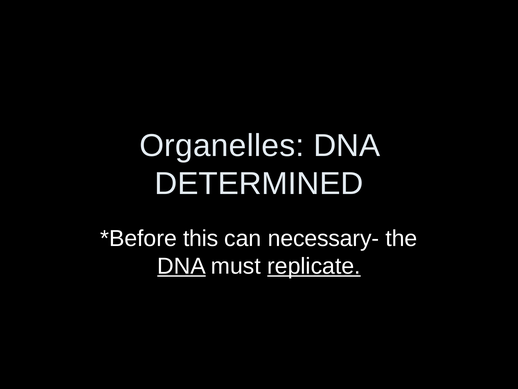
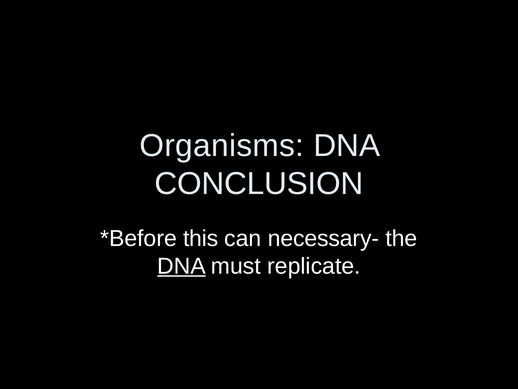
Organelles: Organelles -> Organisms
DETERMINED: DETERMINED -> CONCLUSION
replicate underline: present -> none
